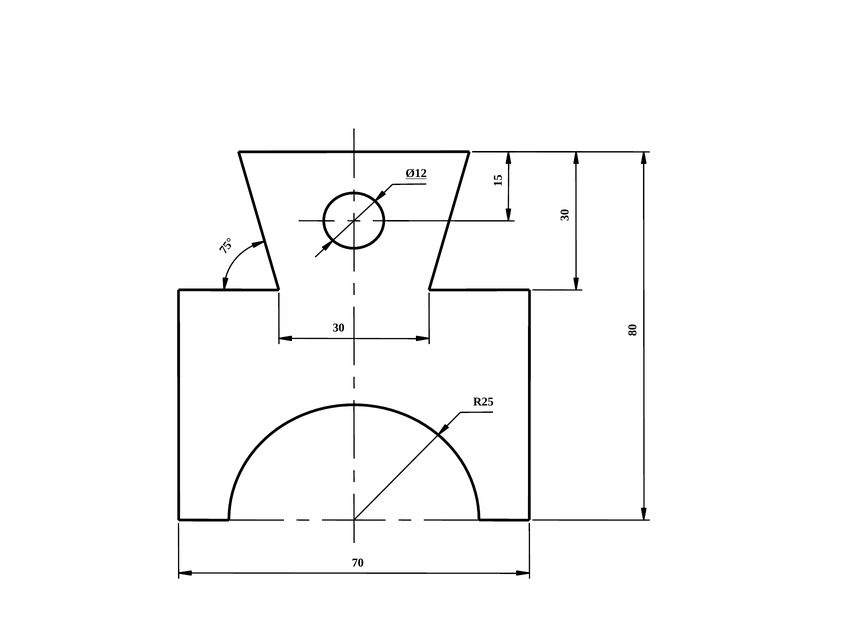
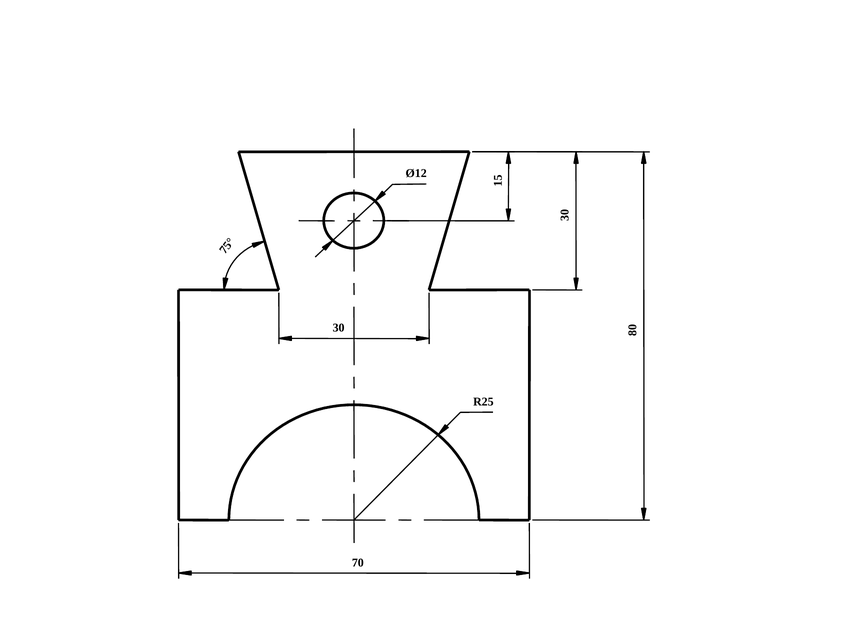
Ø12 underline: present -> none
